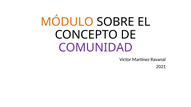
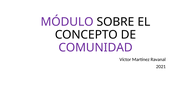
MÓDULO colour: orange -> purple
